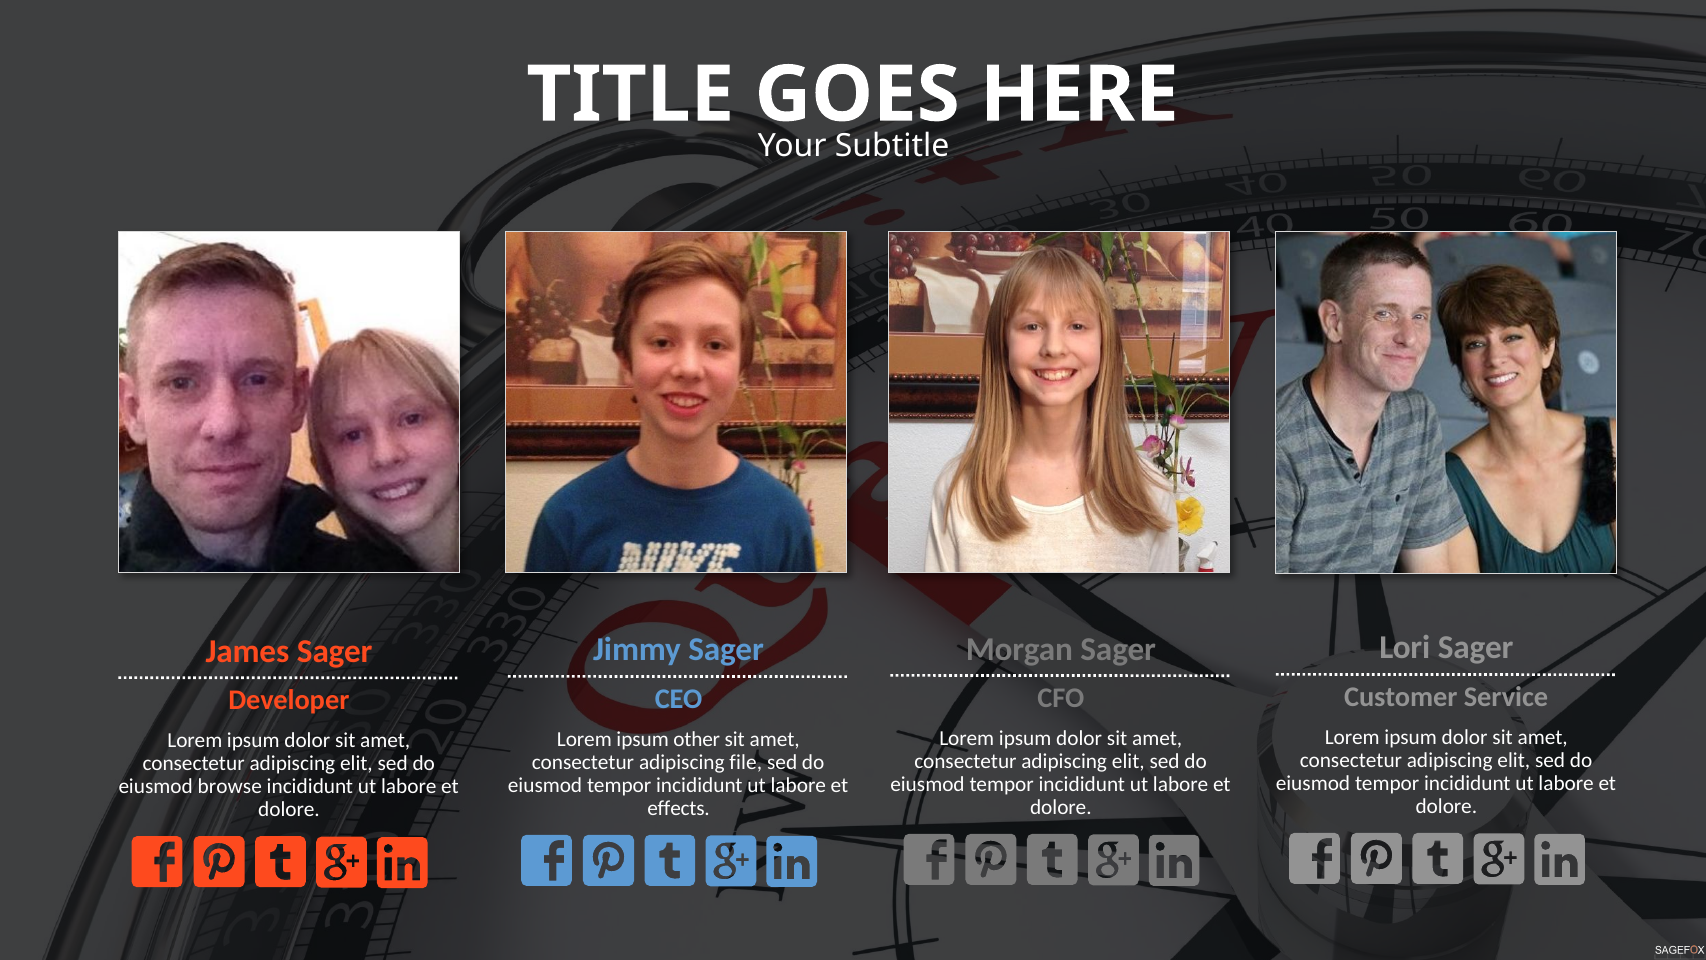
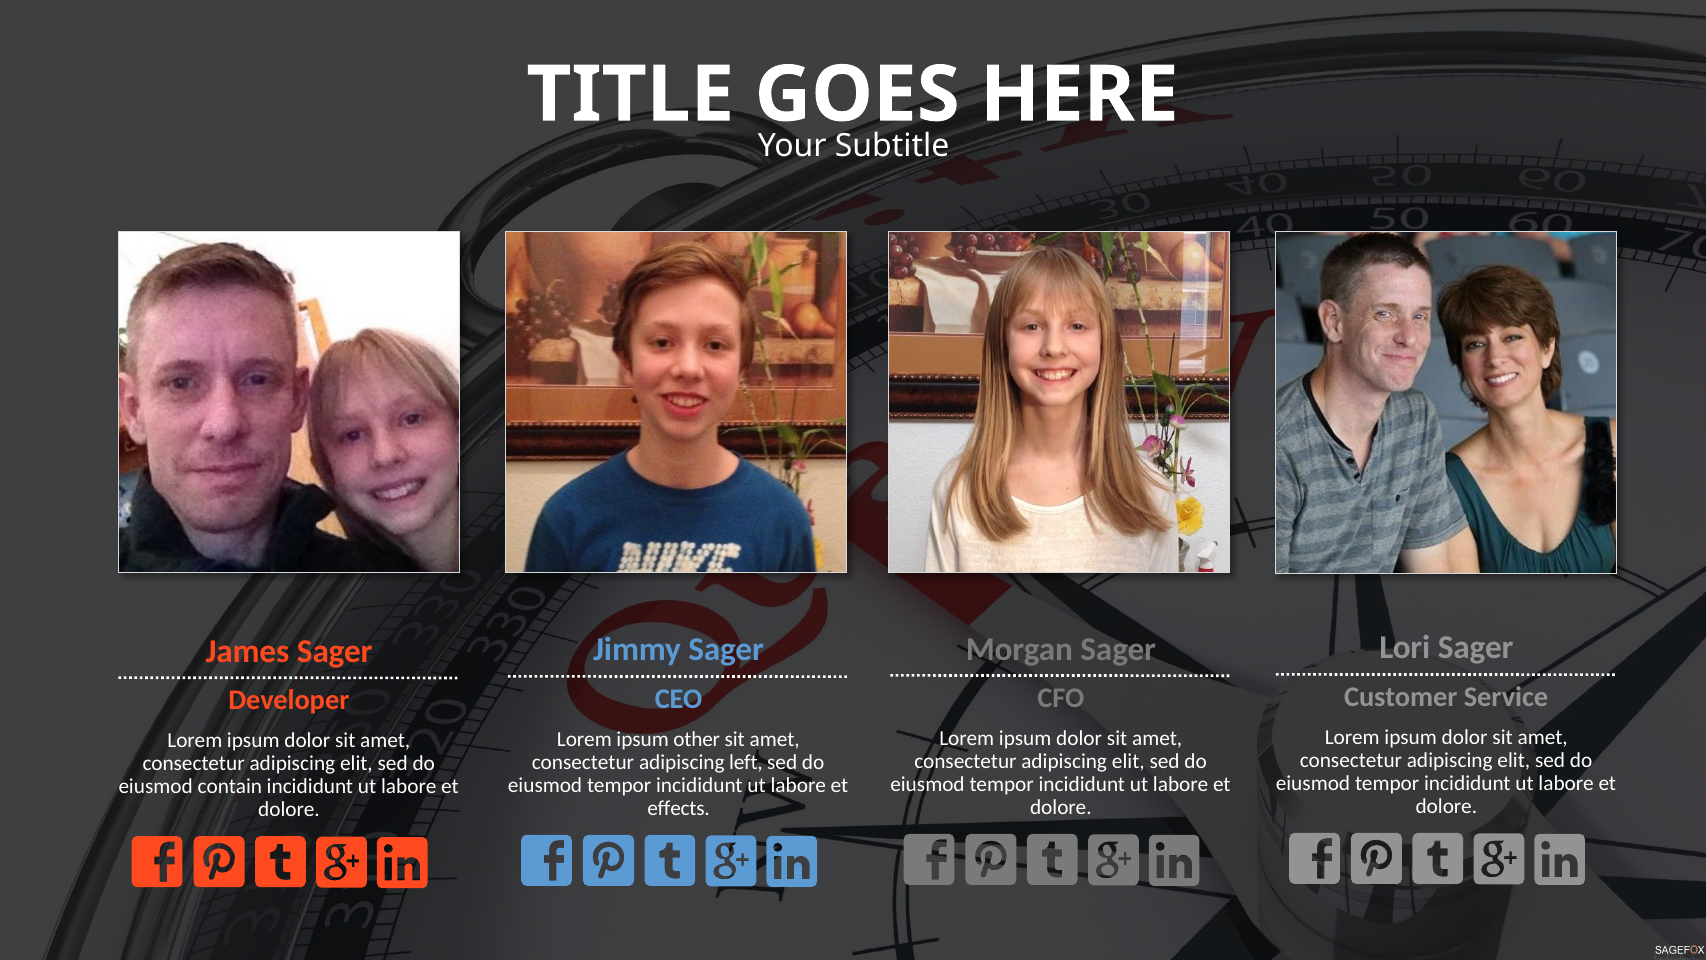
file: file -> left
browse: browse -> contain
